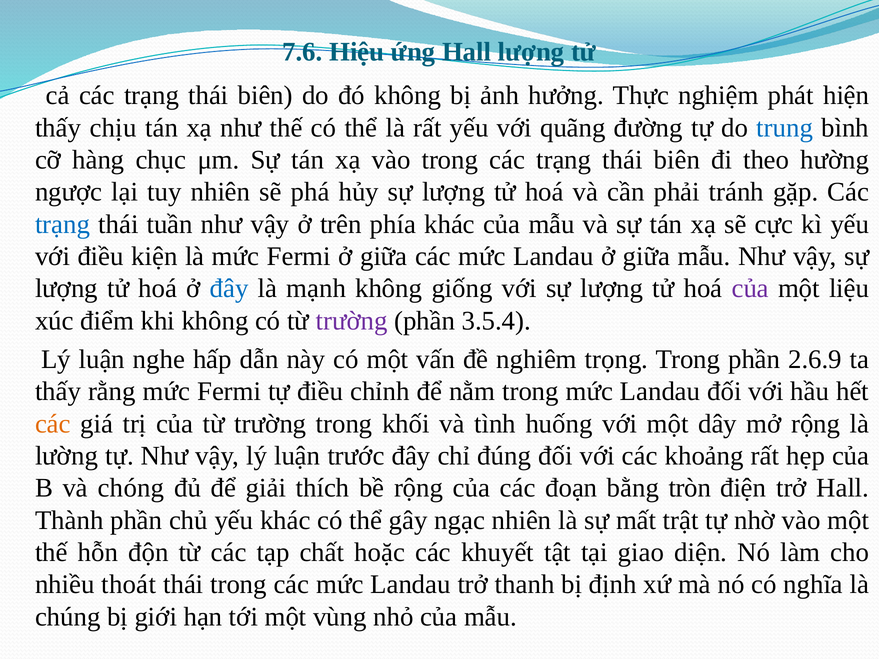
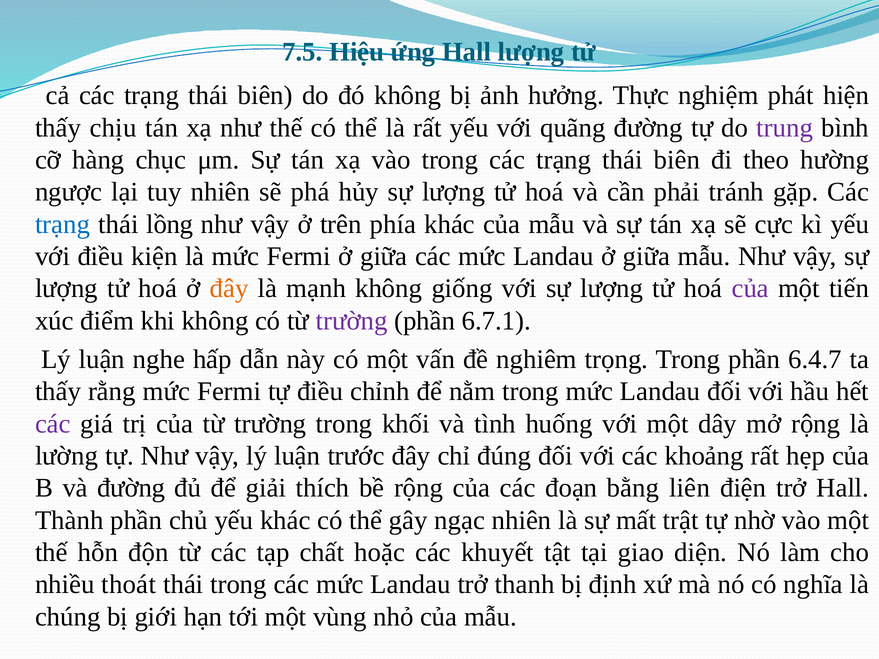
7.6: 7.6 -> 7.5
trung colour: blue -> purple
tuần: tuần -> lồng
đây at (229, 289) colour: blue -> orange
liệu: liệu -> tiến
3.5.4: 3.5.4 -> 6.7.1
2.6.9: 2.6.9 -> 6.4.7
các at (53, 424) colour: orange -> purple
và chóng: chóng -> đường
tròn: tròn -> liên
